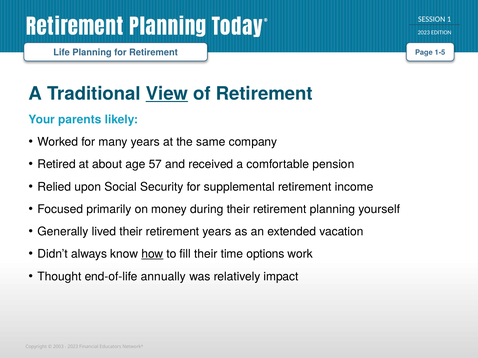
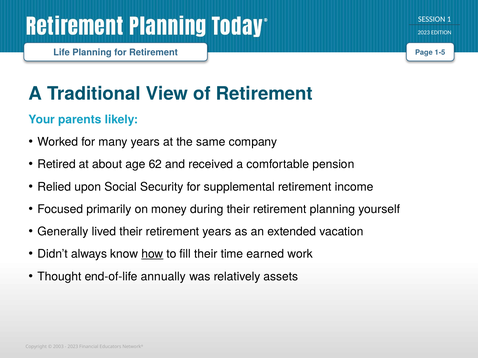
View underline: present -> none
57: 57 -> 62
options: options -> earned
impact: impact -> assets
